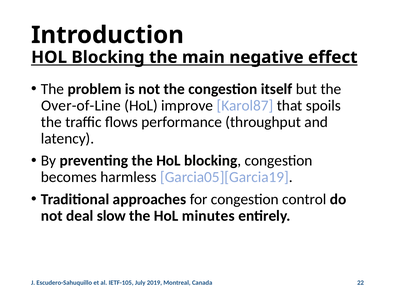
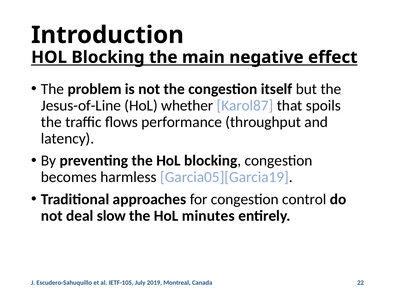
Over-of-Line: Over-of-Line -> Jesus-of-Line
improve: improve -> whether
